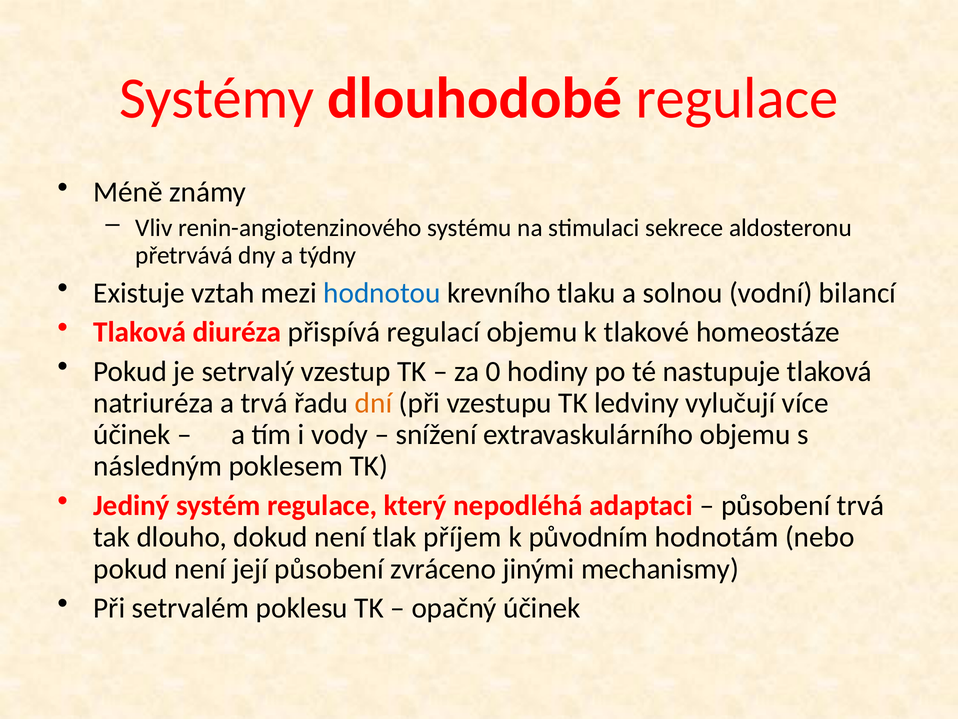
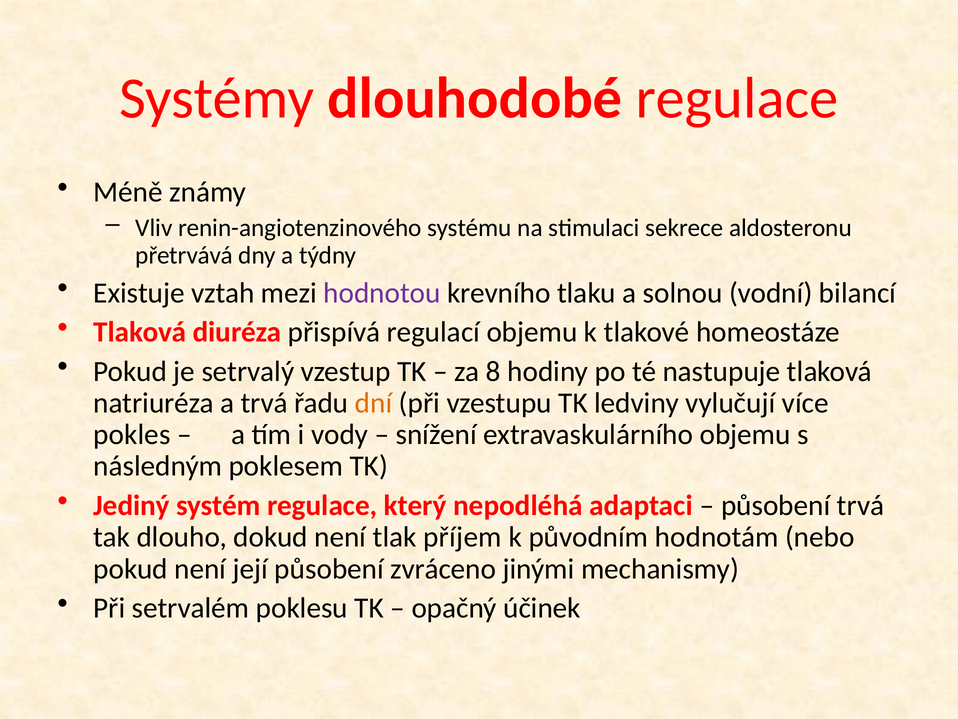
hodnotou colour: blue -> purple
0: 0 -> 8
účinek at (132, 434): účinek -> pokles
